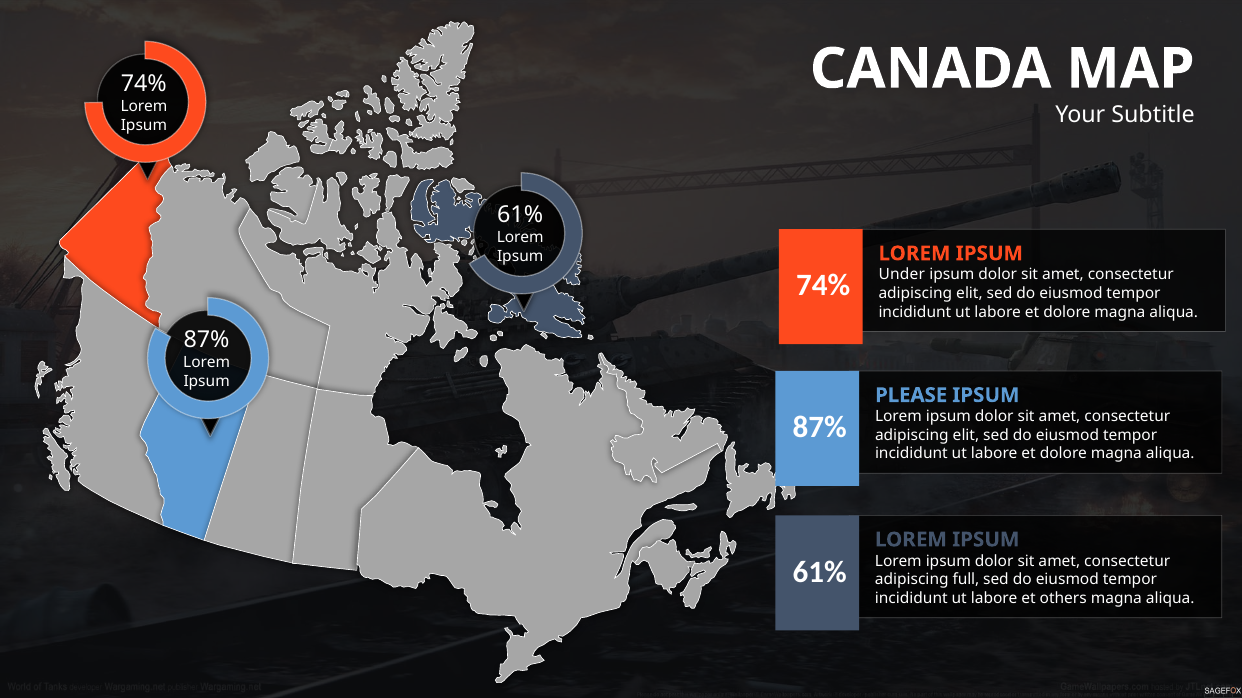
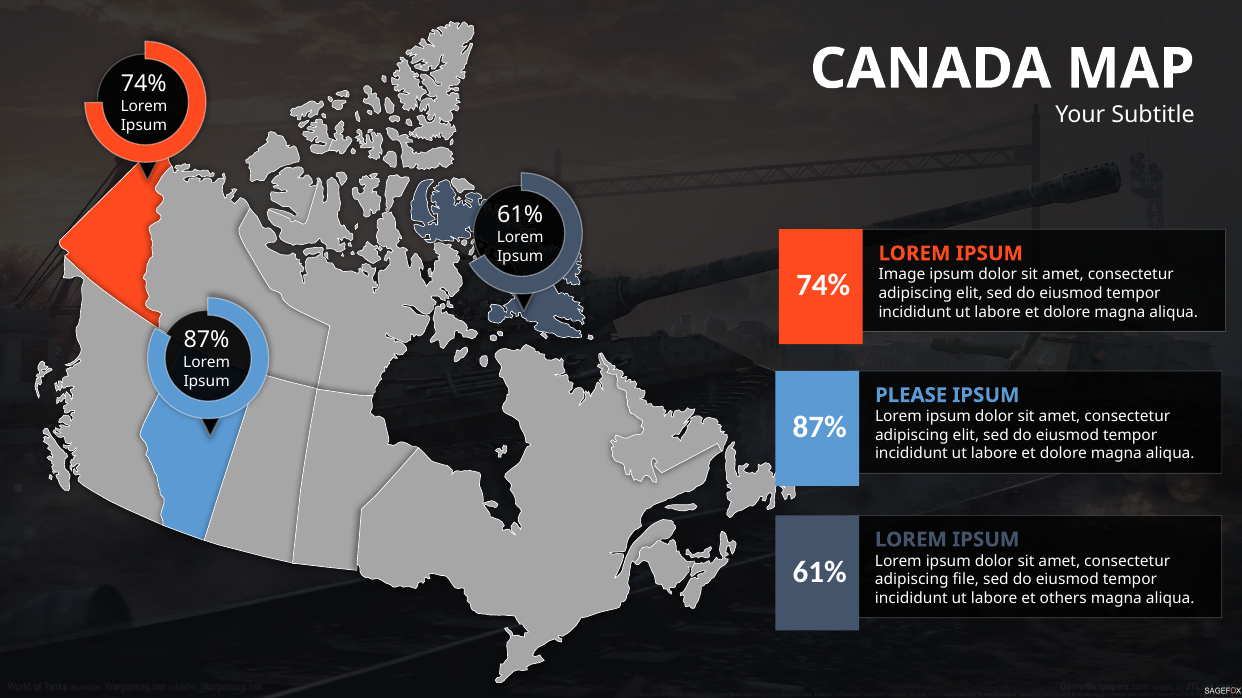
Under: Under -> Image
full: full -> file
